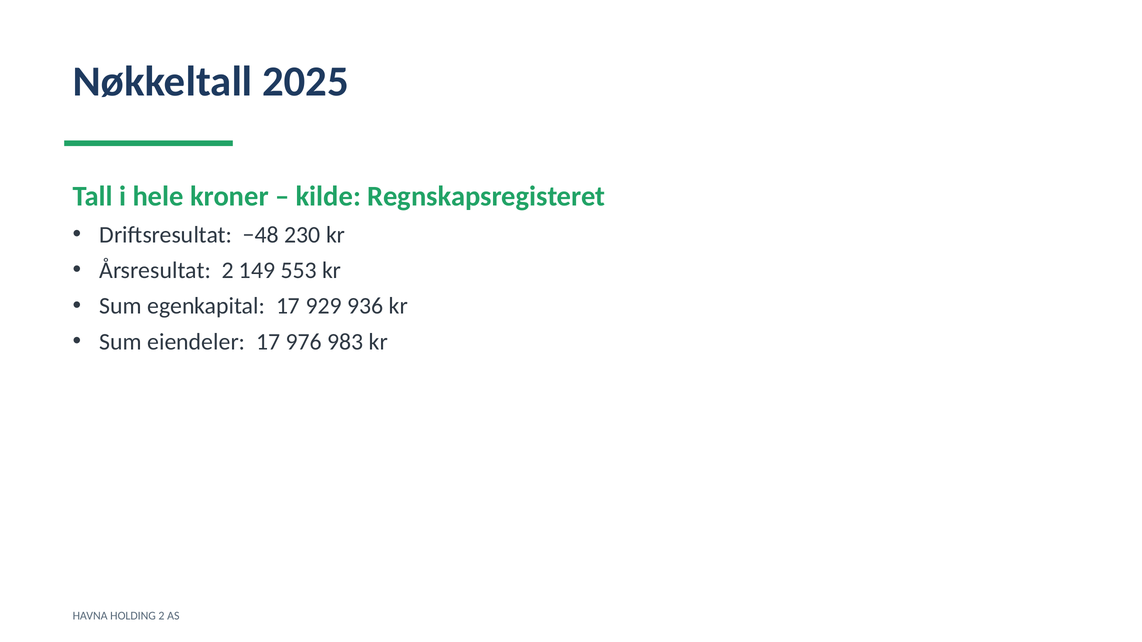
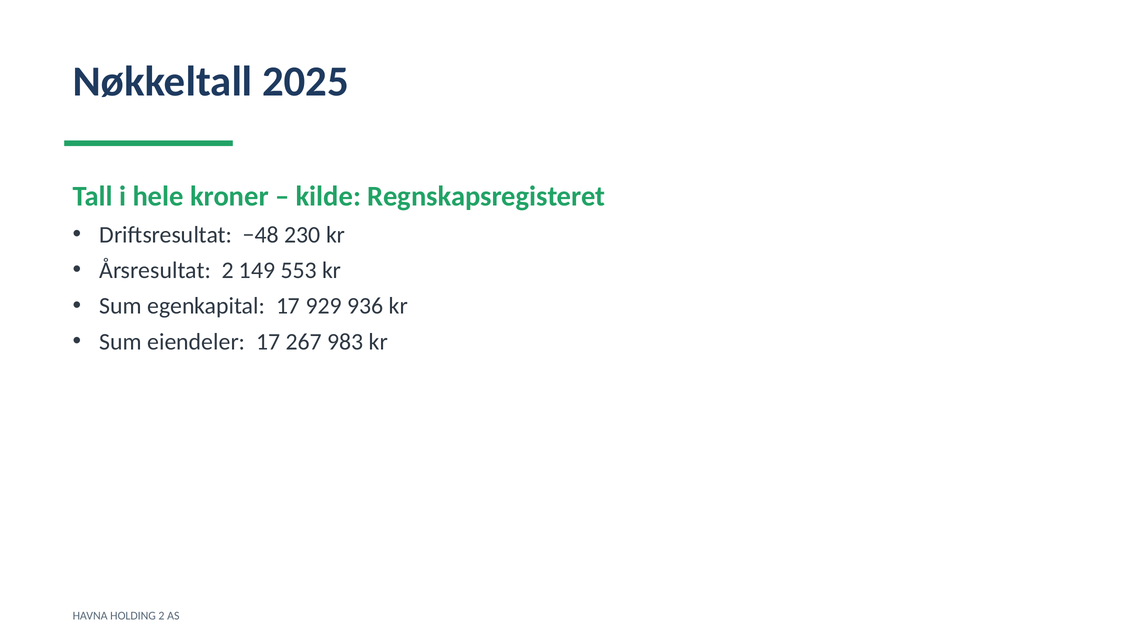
976: 976 -> 267
